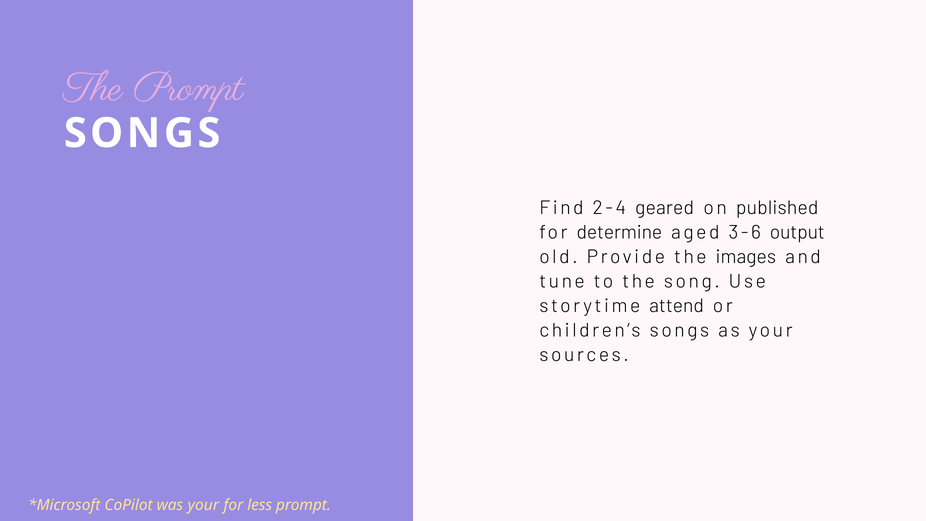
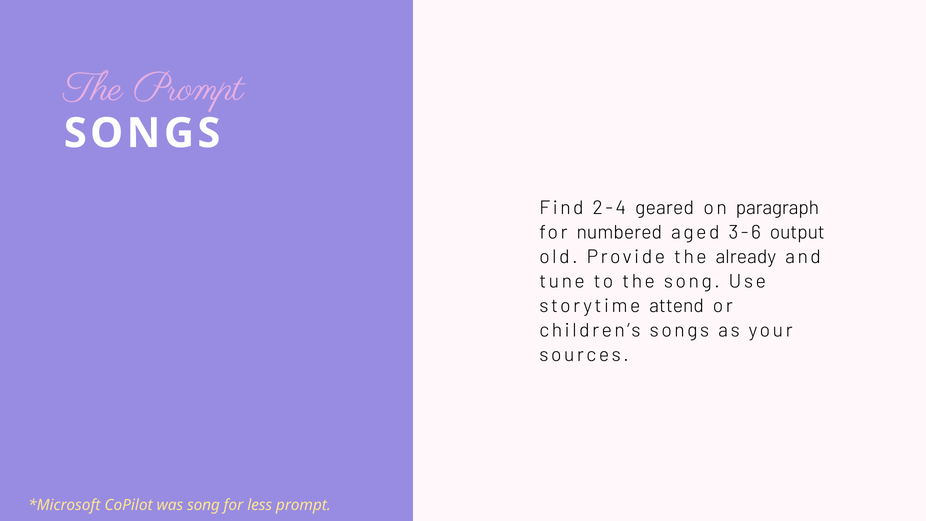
published: published -> paragraph
determine: determine -> numbered
images: images -> already
was your: your -> song
